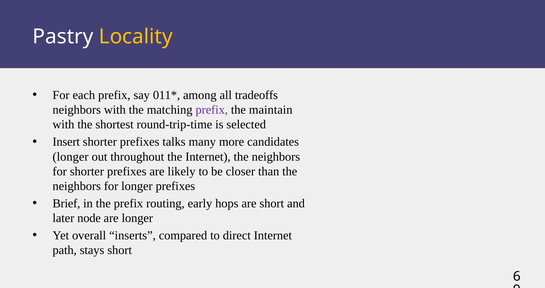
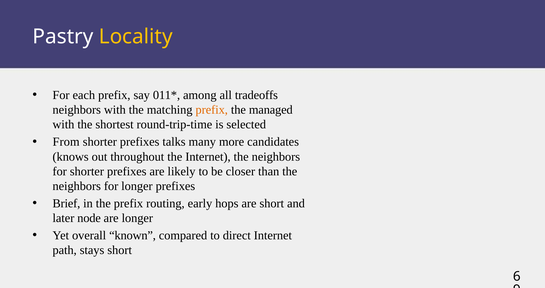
prefix at (212, 110) colour: purple -> orange
maintain: maintain -> managed
Insert: Insert -> From
longer at (71, 157): longer -> knows
inserts: inserts -> known
